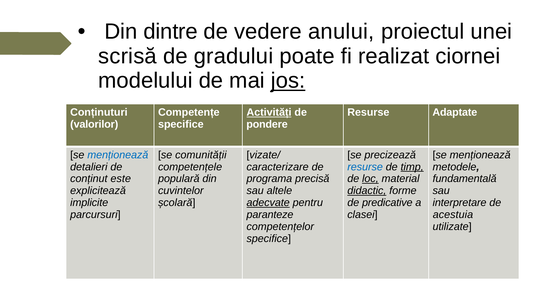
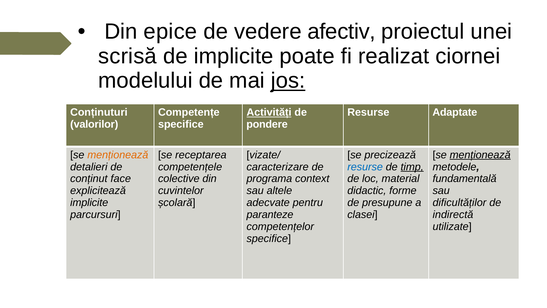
dintre: dintre -> epice
anului: anului -> afectiv
de gradului: gradului -> implicite
menționează at (118, 155) colour: blue -> orange
comunității: comunității -> receptarea
menționează at (480, 155) underline: none -> present
este: este -> face
populară: populară -> colective
precisă: precisă -> context
loc underline: present -> none
didactic underline: present -> none
adecvate underline: present -> none
predicative: predicative -> presupune
interpretare: interpretare -> dificultăților
acestuia: acestuia -> indirectă
